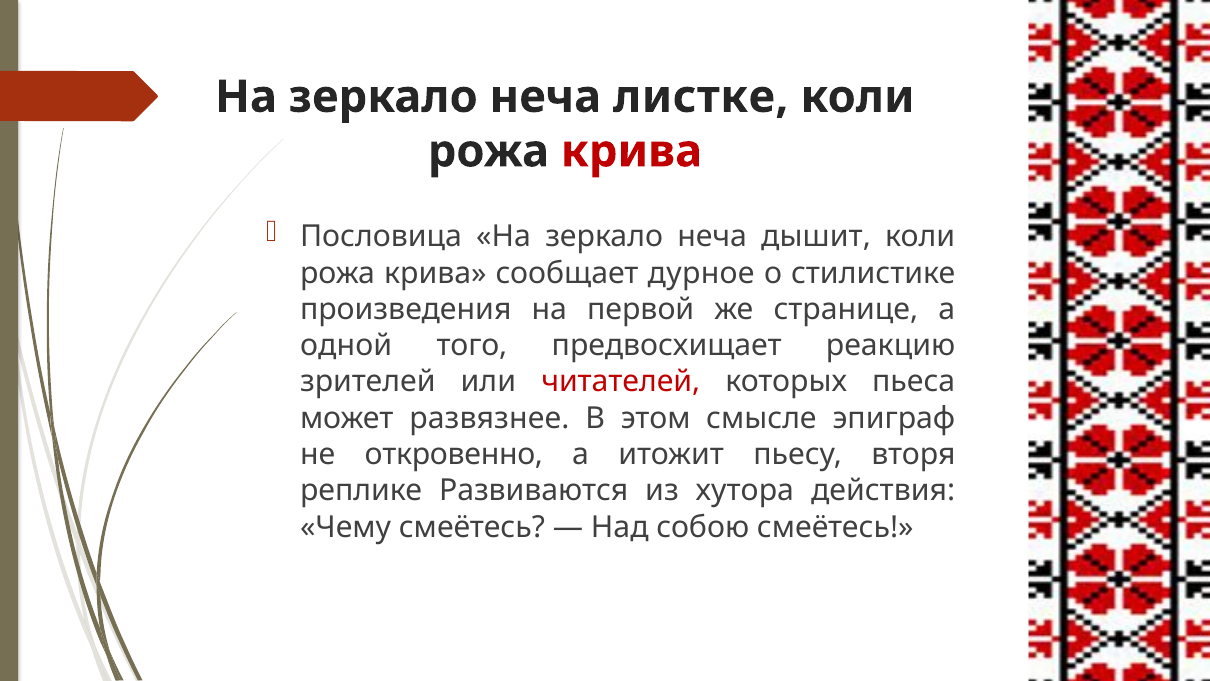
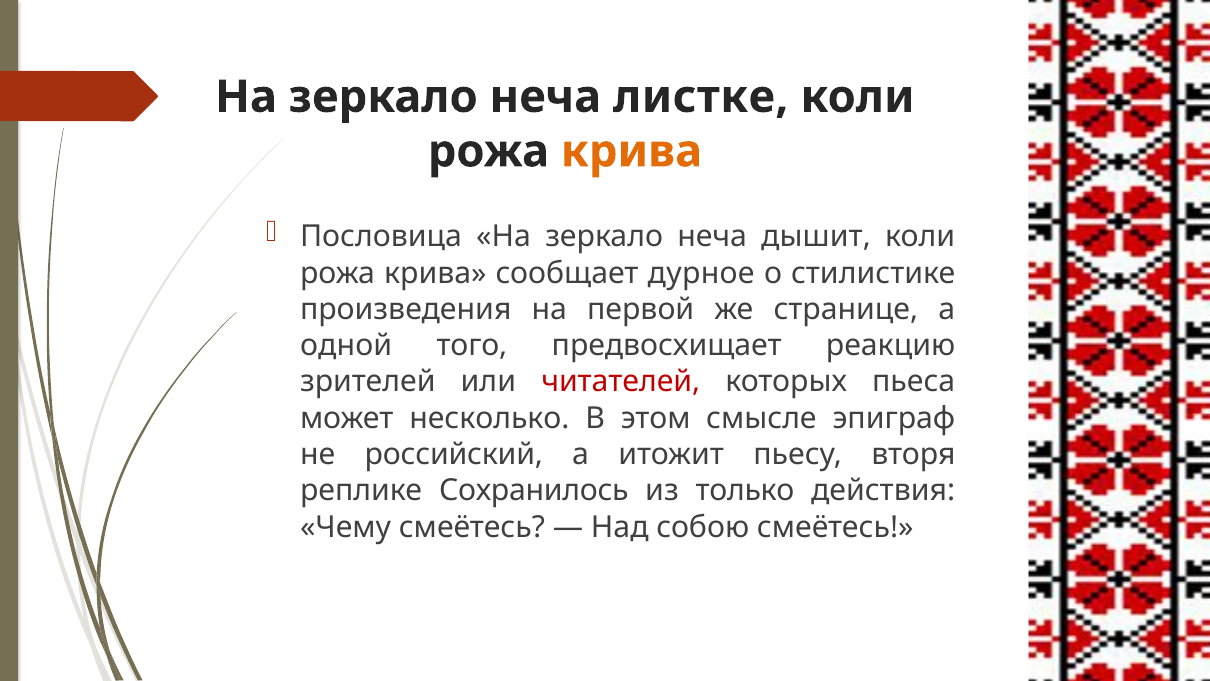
крива at (632, 151) colour: red -> orange
развязнее: развязнее -> несколько
откровенно: откровенно -> российский
Развиваются: Развиваются -> Сохранилось
хутора: хутора -> только
